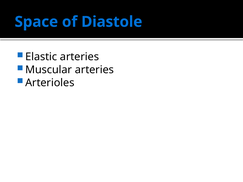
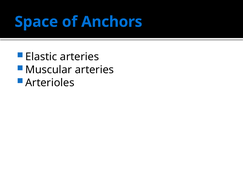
Diastole: Diastole -> Anchors
